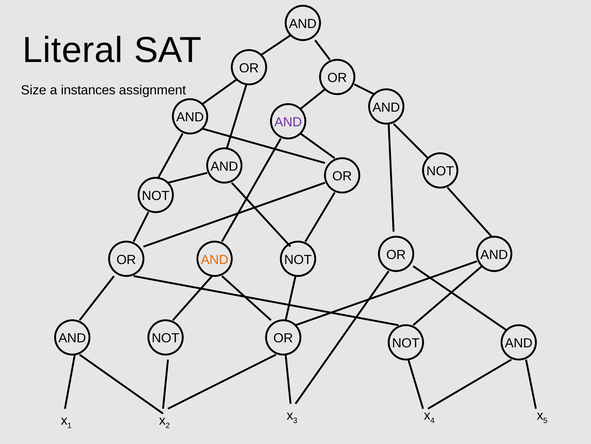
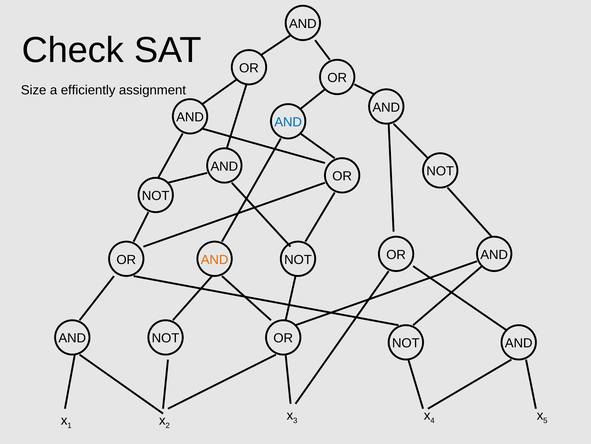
Literal: Literal -> Check
instances: instances -> efficiently
AND at (288, 122) colour: purple -> blue
